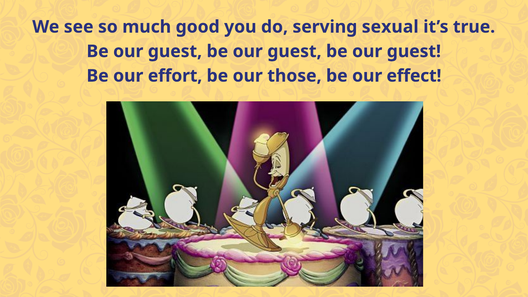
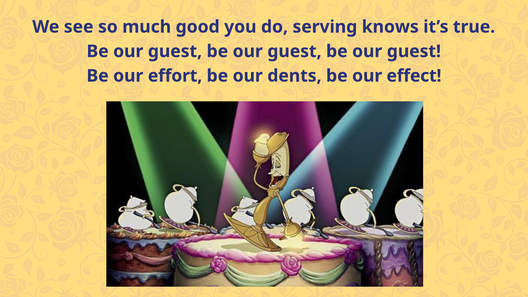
sexual: sexual -> knows
those: those -> dents
